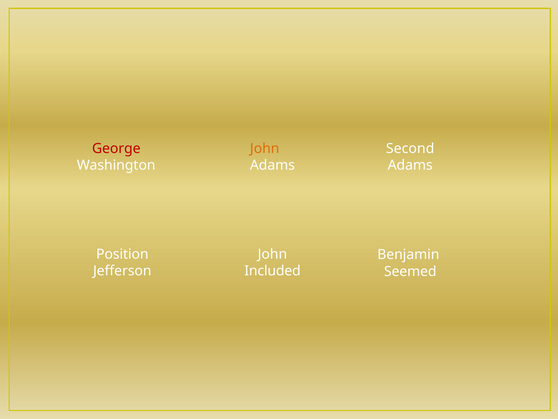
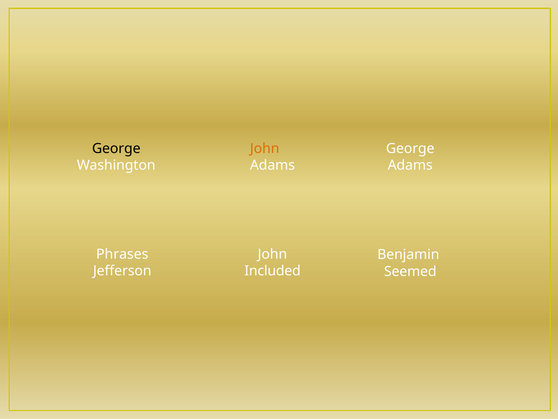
George at (116, 148) colour: red -> black
Second at (410, 148): Second -> George
Position: Position -> Phrases
